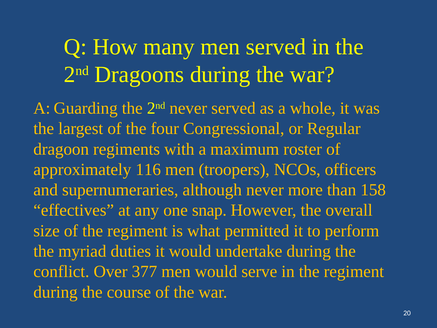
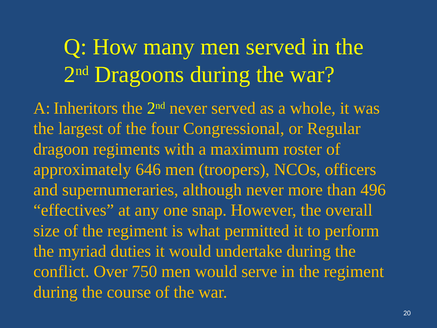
Guarding: Guarding -> Inheritors
116: 116 -> 646
158: 158 -> 496
377: 377 -> 750
